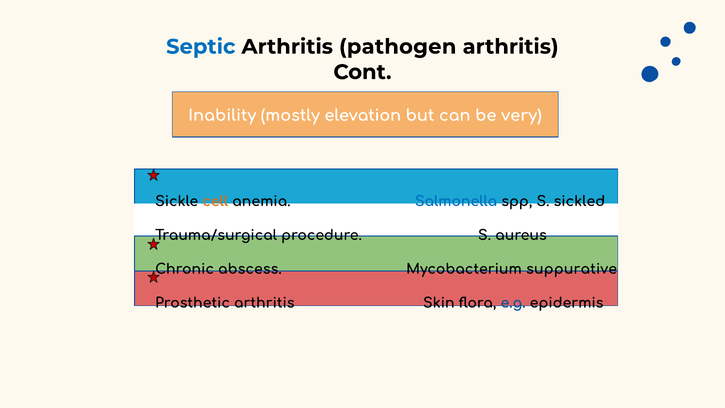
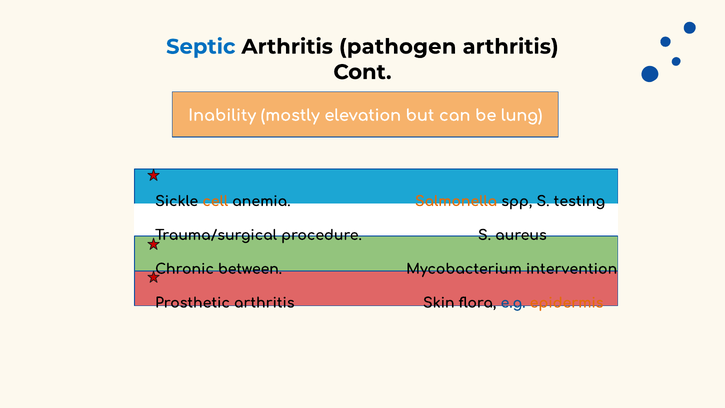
very: very -> lung
Salmonella colour: blue -> orange
sickled: sickled -> testing
abscess: abscess -> between
suppurative: suppurative -> intervention
epidermis colour: black -> orange
